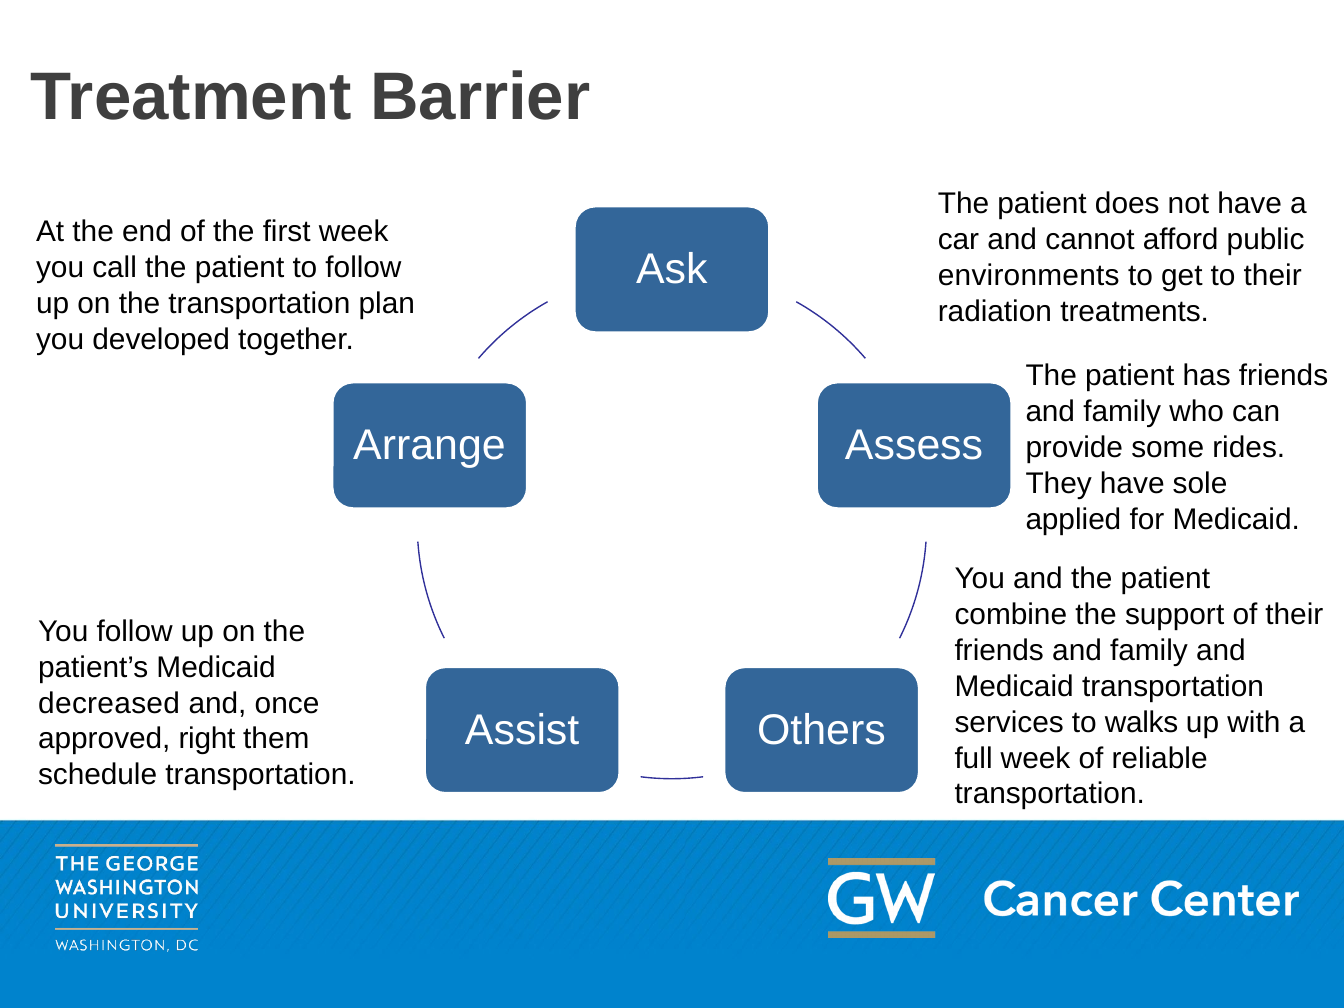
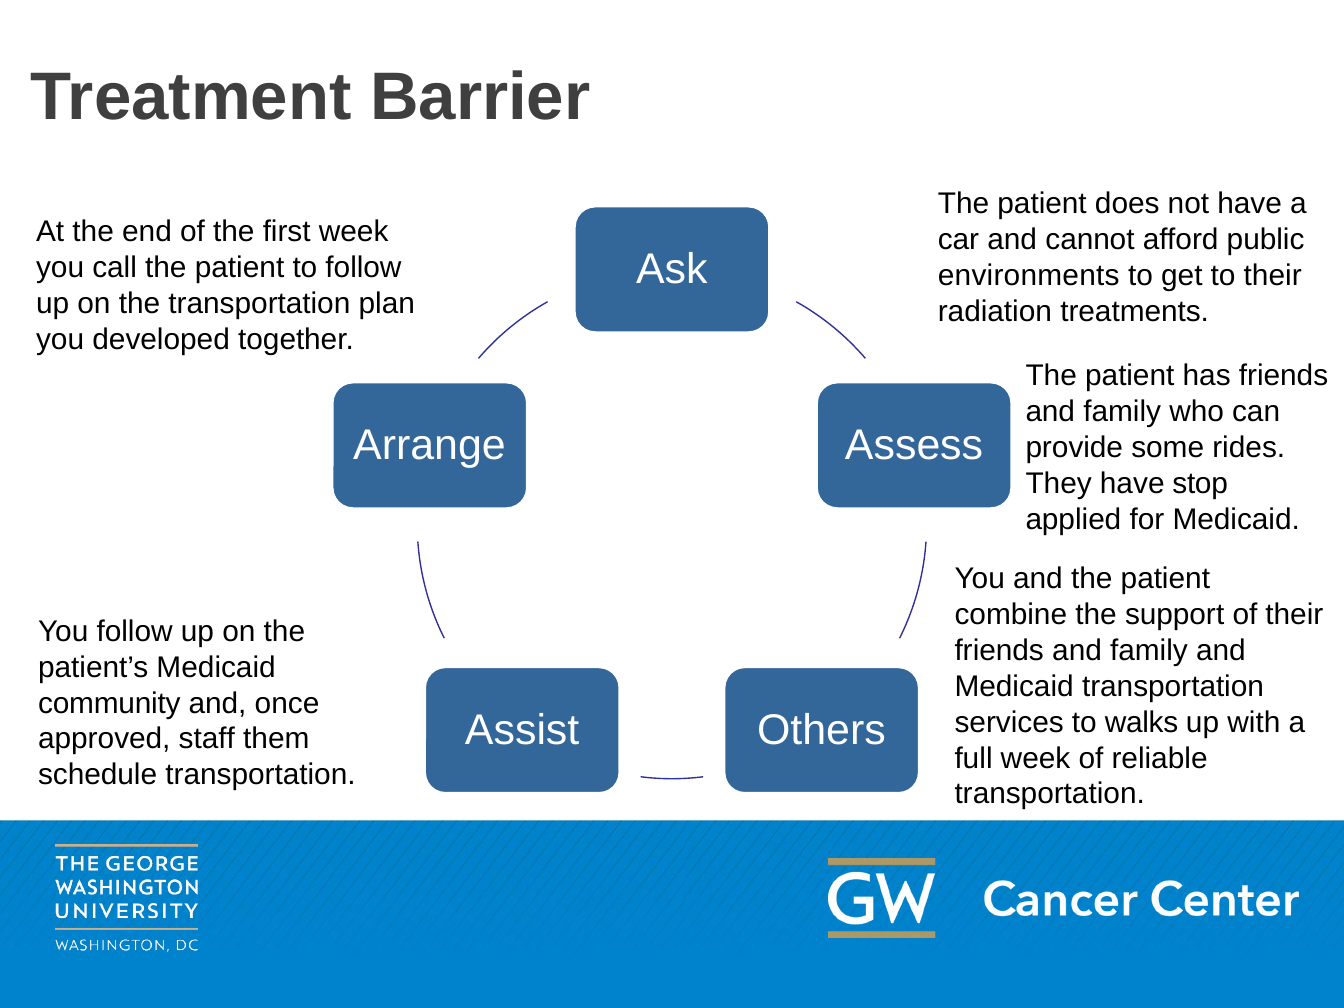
sole: sole -> stop
decreased: decreased -> community
right: right -> staff
